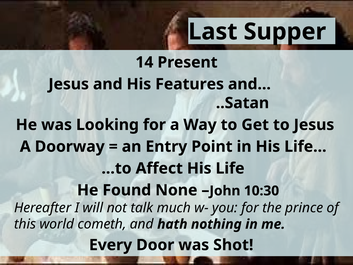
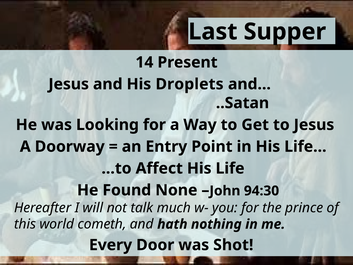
Features: Features -> Droplets
10:30: 10:30 -> 94:30
